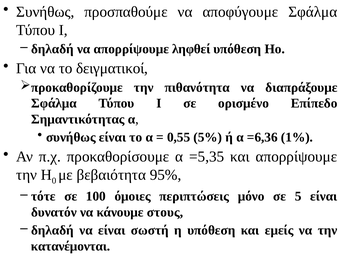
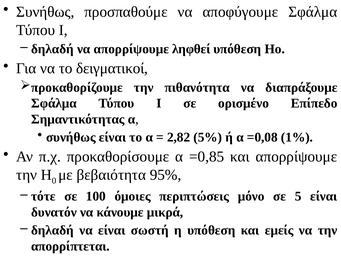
0,55: 0,55 -> 2,82
=6,36: =6,36 -> =0,08
=5,35: =5,35 -> =0,85
στους: στους -> μικρά
κατανέμονται: κατανέμονται -> απορρίπτεται
